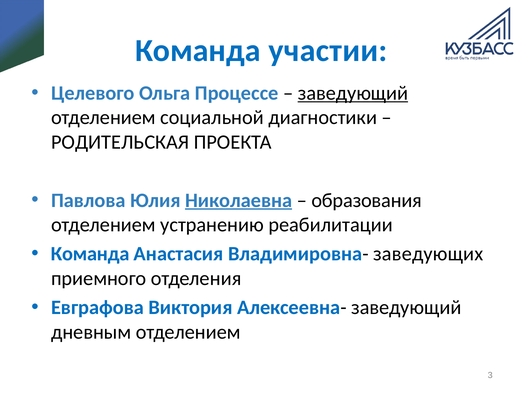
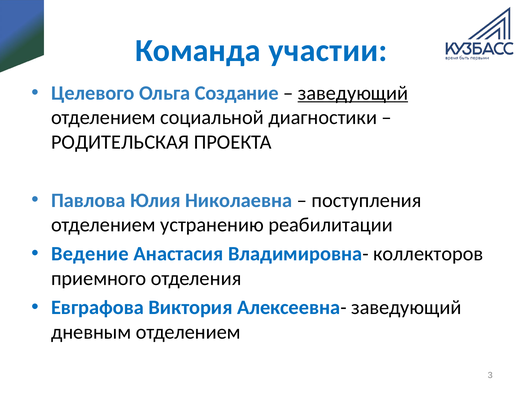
Процессе: Процессе -> Создание
Николаевна underline: present -> none
образования: образования -> поступления
Команда at (90, 254): Команда -> Ведение
заведующих: заведующих -> коллекторов
